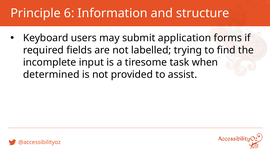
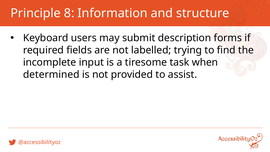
6: 6 -> 8
application: application -> description
